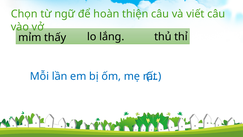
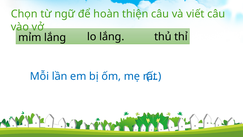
mỉm thấy: thấy -> lắng
